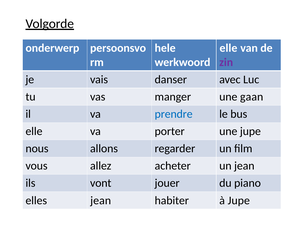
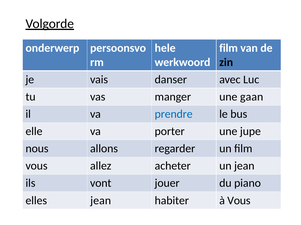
elle at (228, 48): elle -> film
zin colour: purple -> black
à Jupe: Jupe -> Vous
